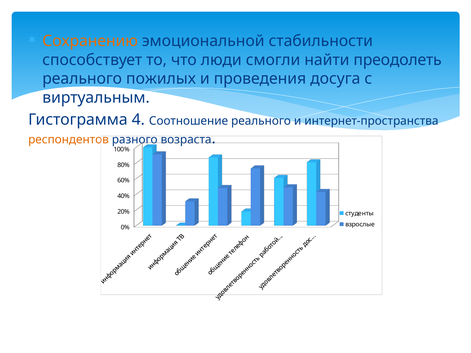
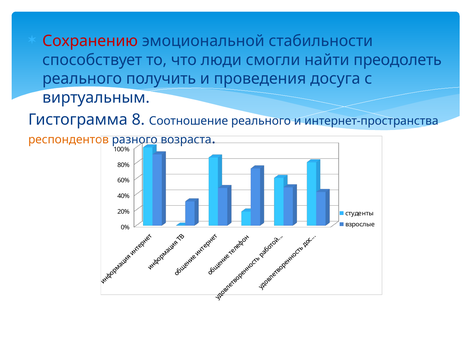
Сохранению colour: orange -> red
пожилых: пожилых -> получить
4: 4 -> 8
